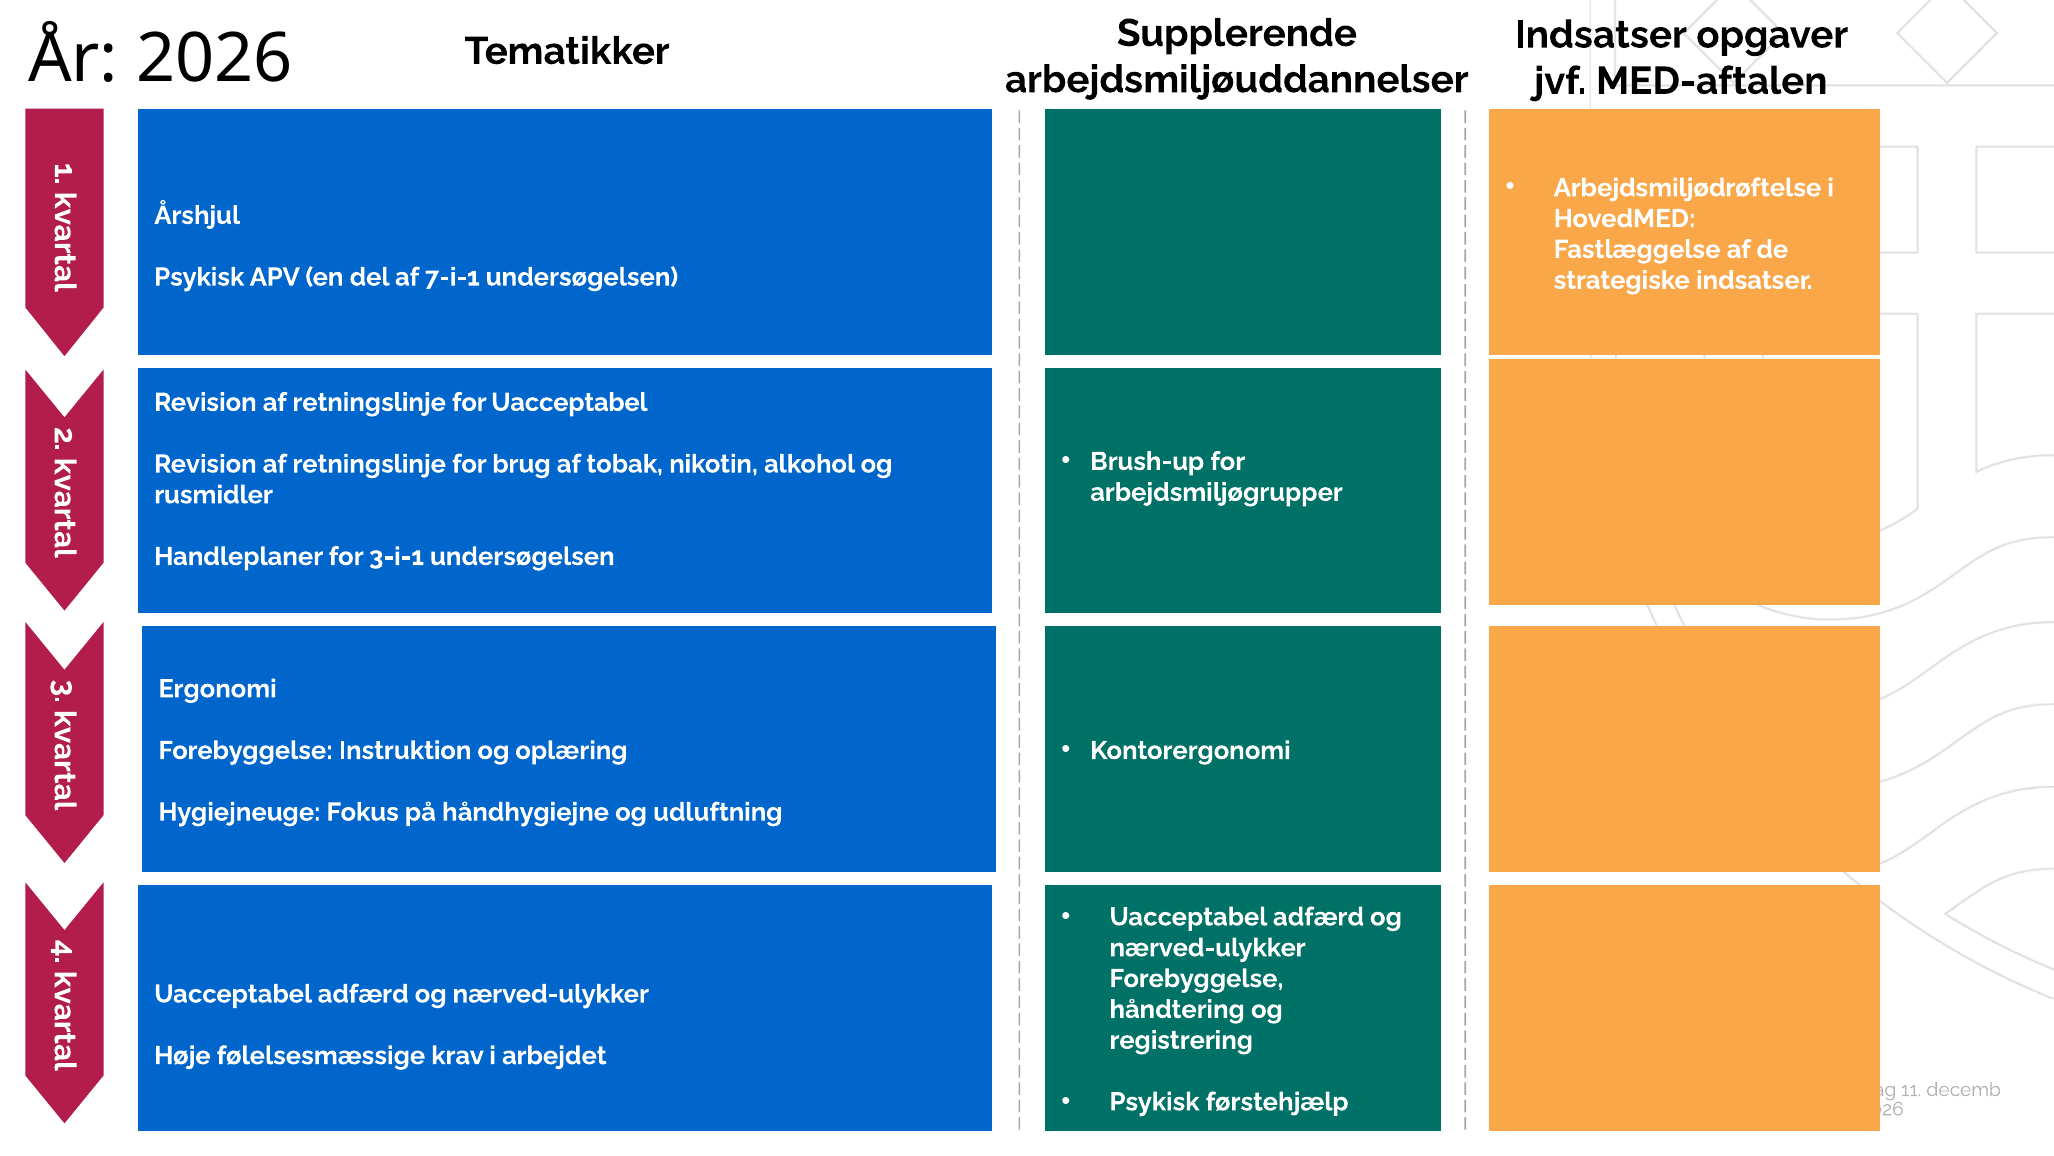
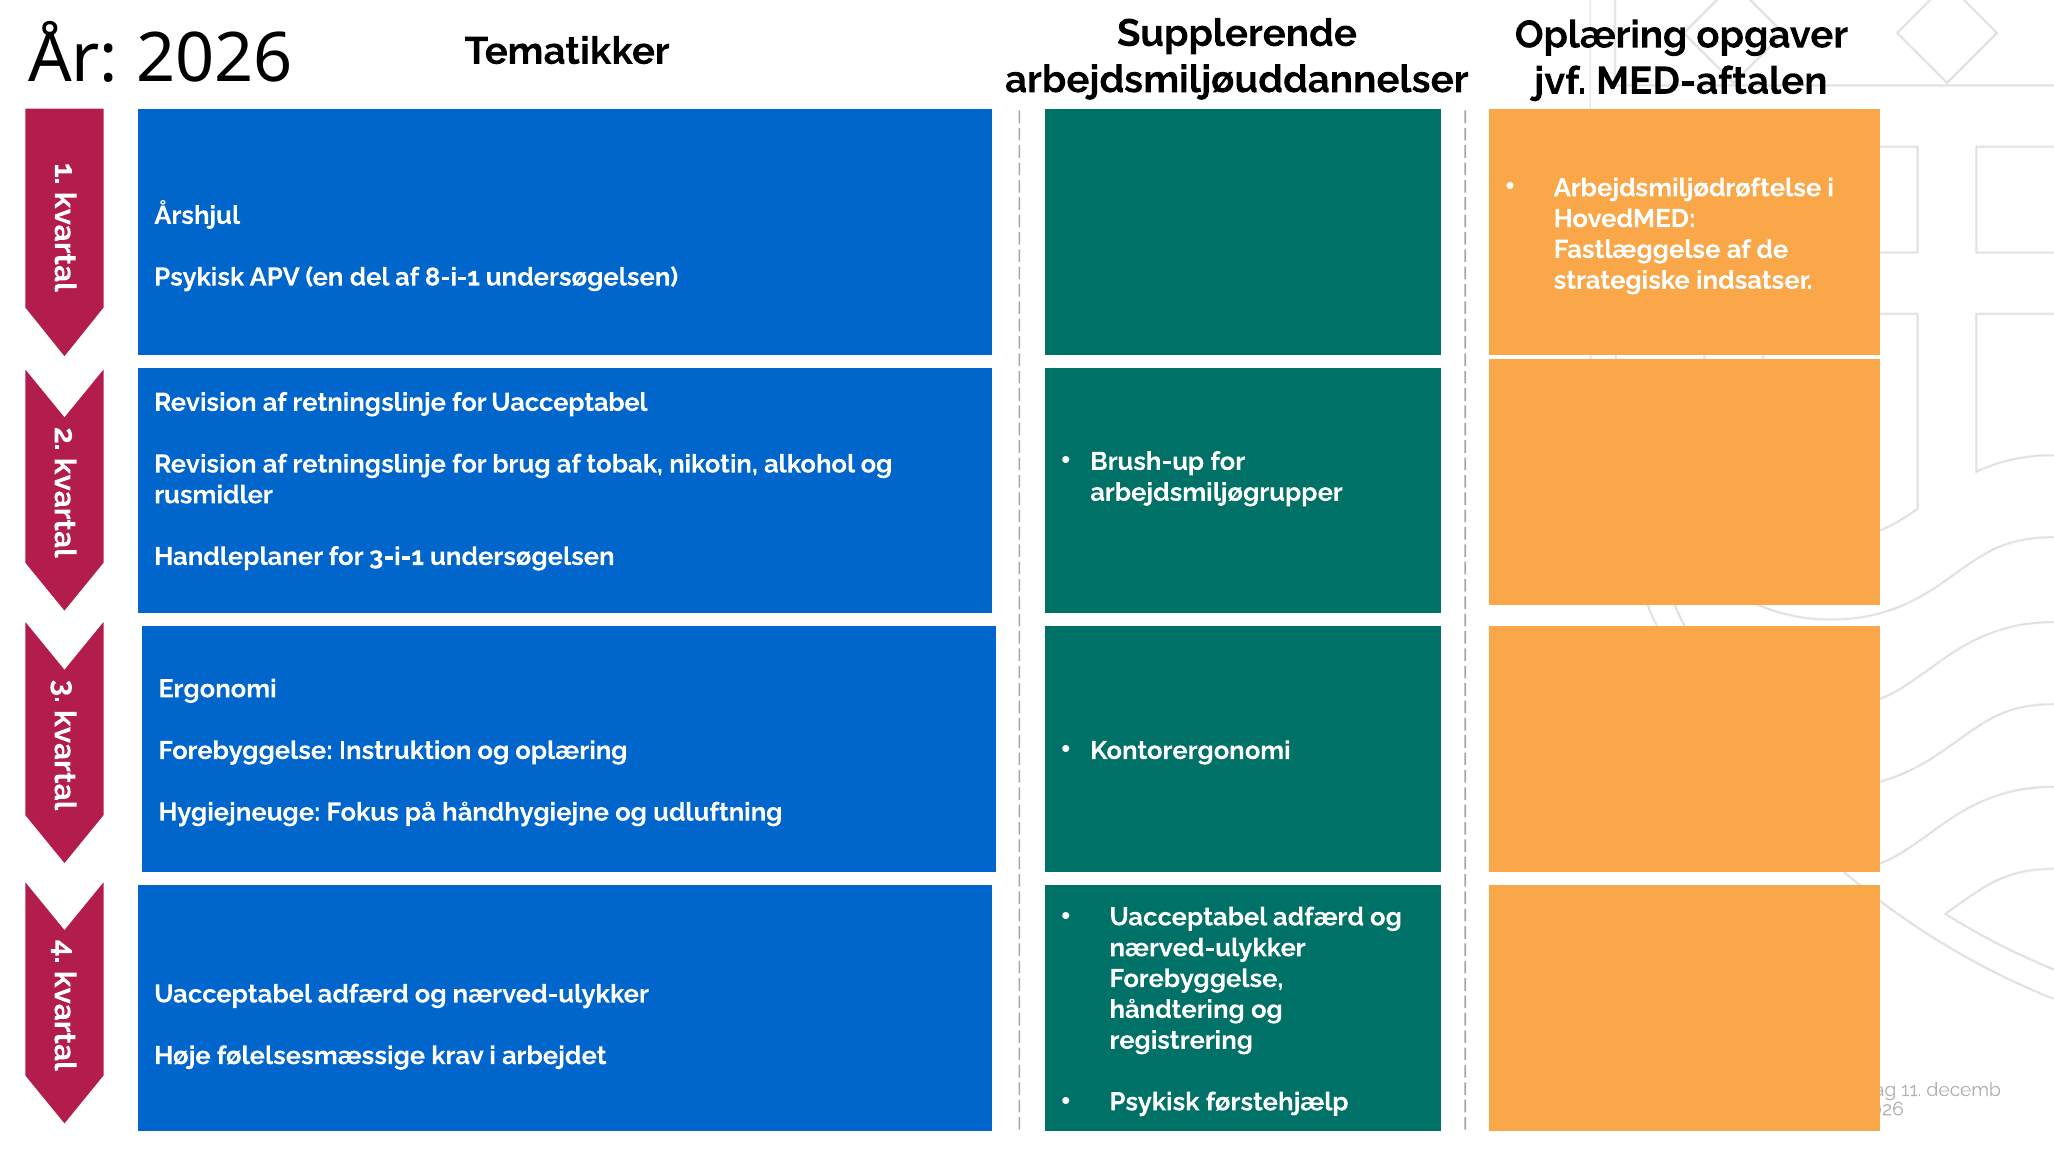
Indsatser at (1601, 35): Indsatser -> Oplæring
7-i-1: 7-i-1 -> 8-i-1
